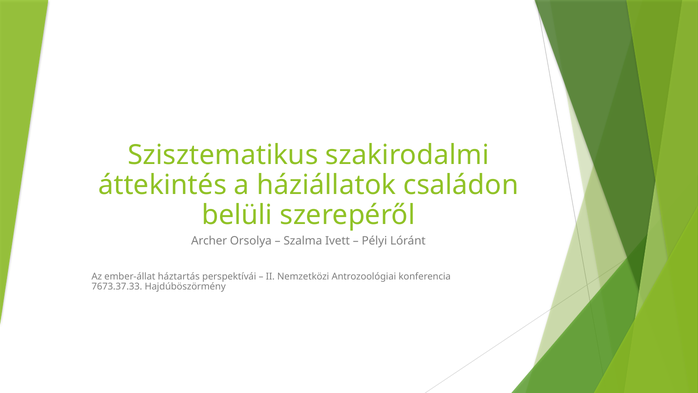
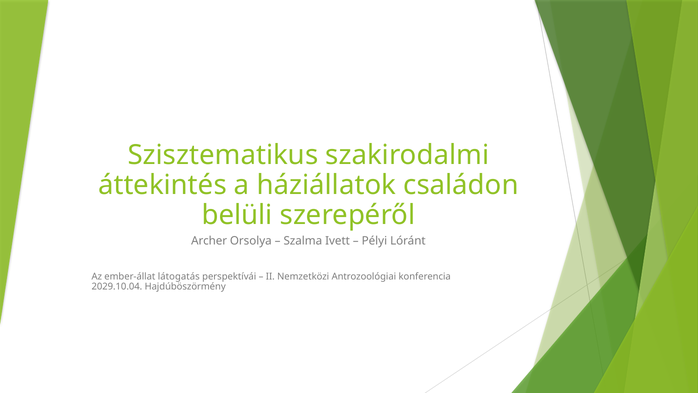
háztartás: háztartás -> látogatás
7673.37.33: 7673.37.33 -> 2029.10.04
